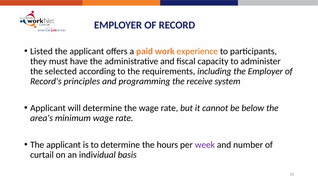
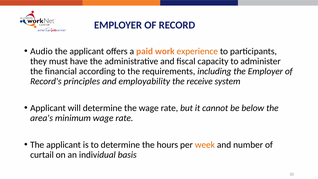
Listed: Listed -> Audio
selected: selected -> financial
programming: programming -> employability
week colour: purple -> orange
